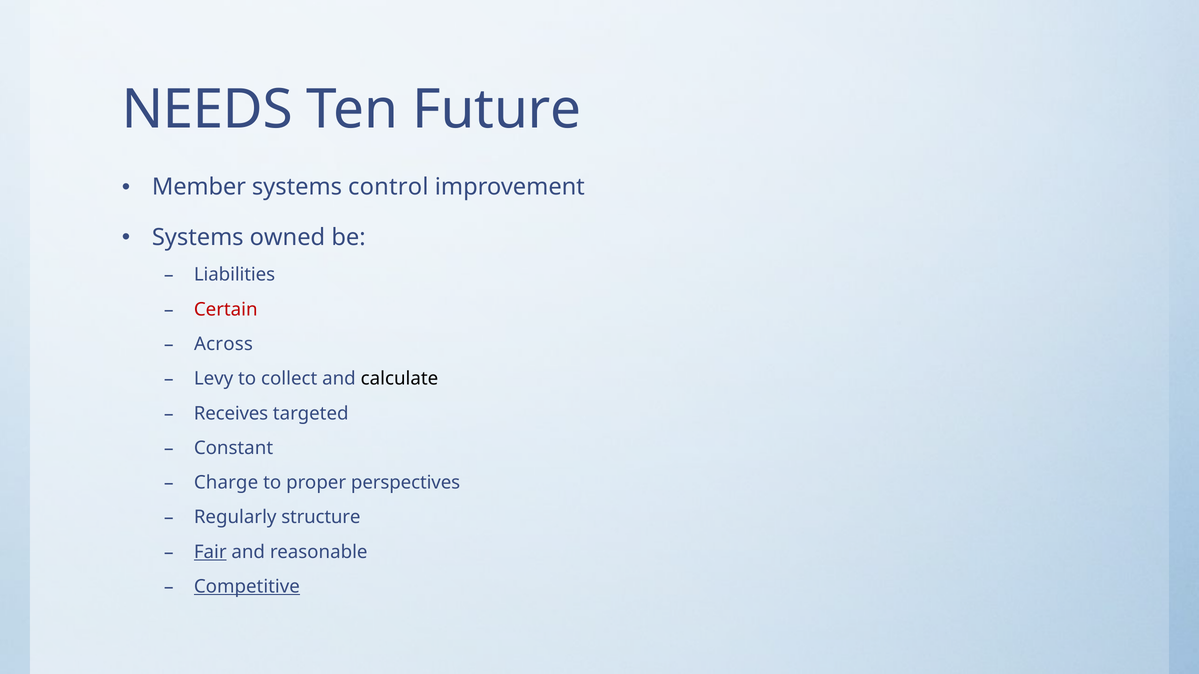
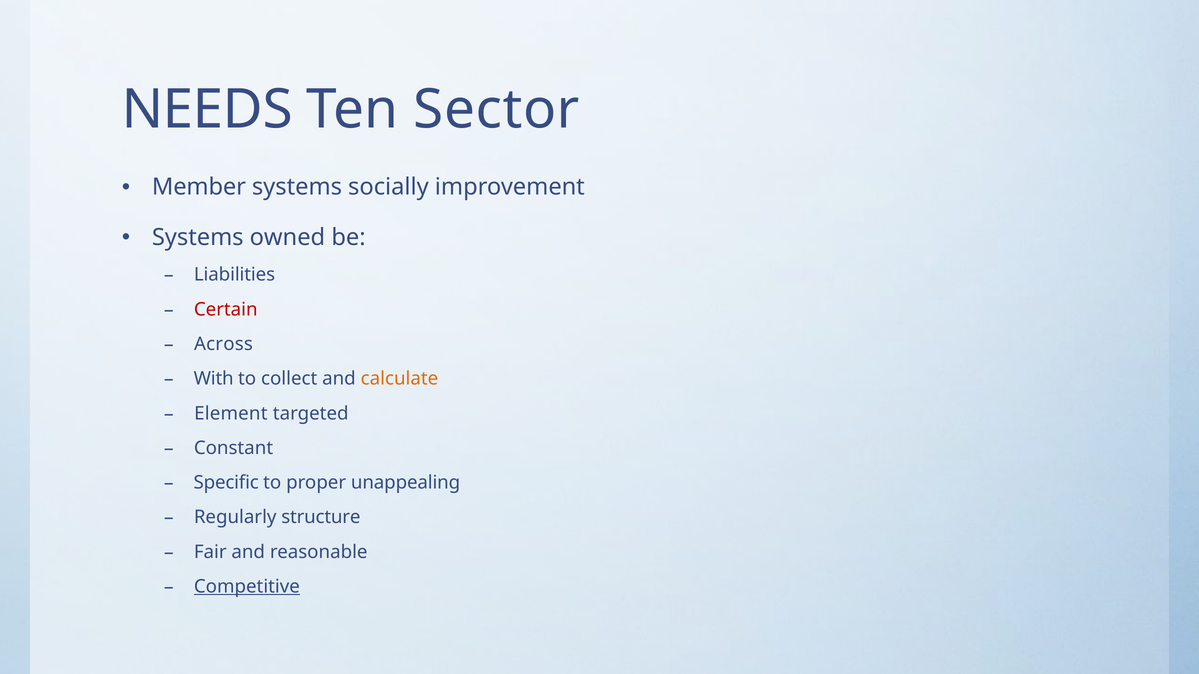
Future: Future -> Sector
control: control -> socially
Levy: Levy -> With
calculate colour: black -> orange
Receives: Receives -> Element
Charge: Charge -> Specific
perspectives: perspectives -> unappealing
Fair underline: present -> none
